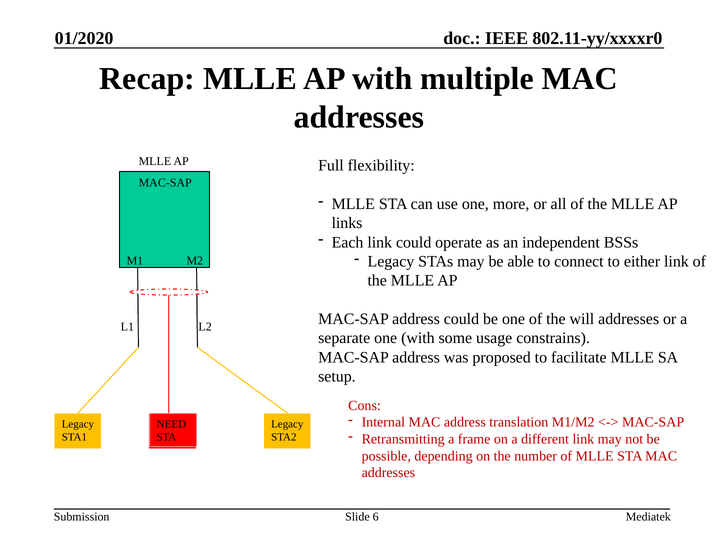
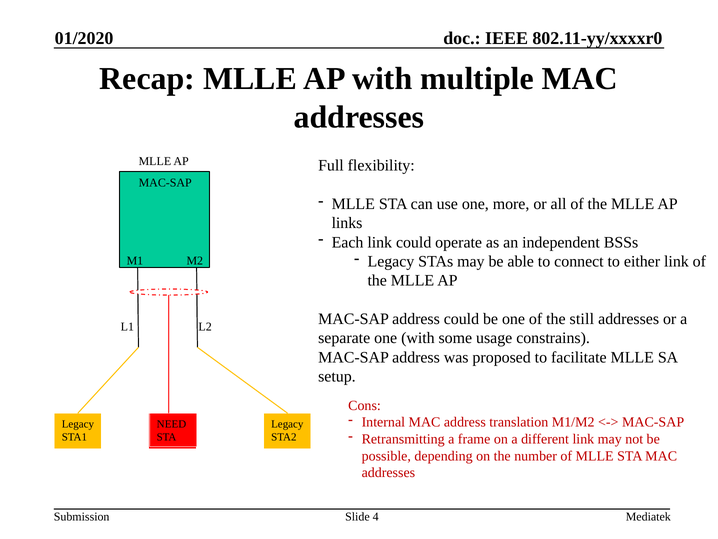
will: will -> still
6: 6 -> 4
